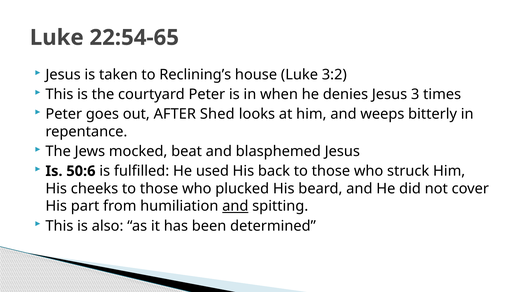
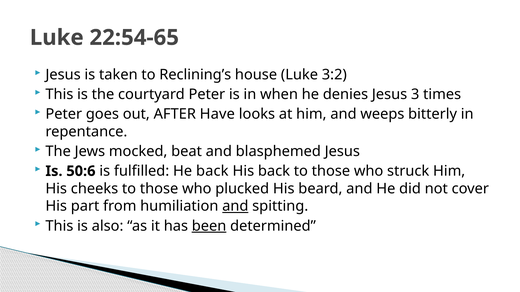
Shed: Shed -> Have
He used: used -> back
been underline: none -> present
